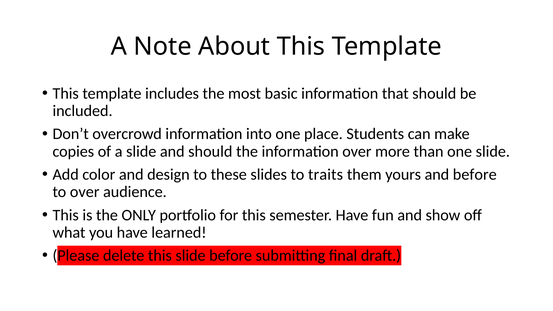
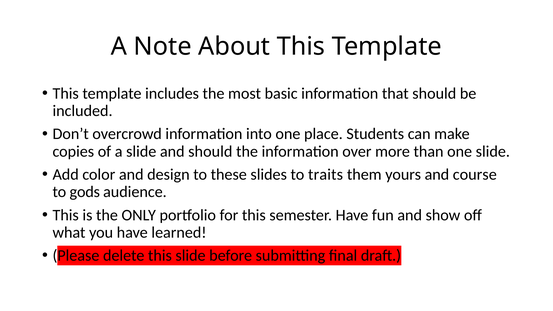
and before: before -> course
to over: over -> gods
